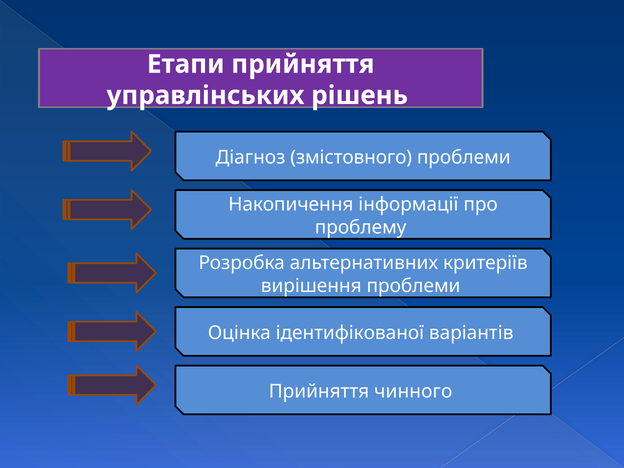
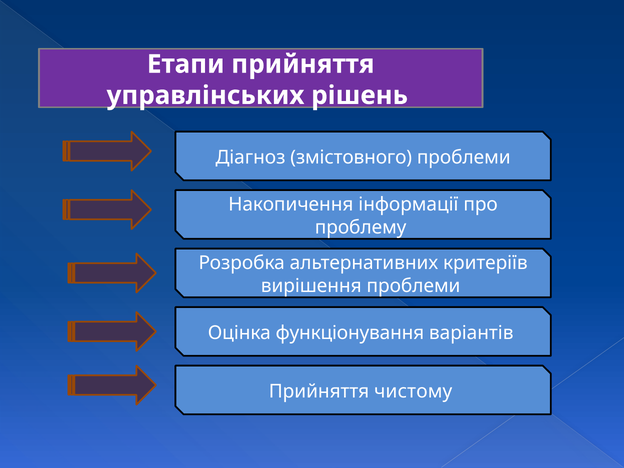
ідентифікованої: ідентифікованої -> функціонування
чинного: чинного -> чистому
